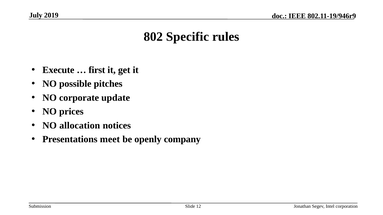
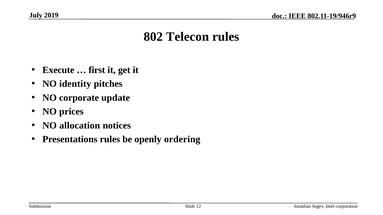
Specific: Specific -> Telecon
possible: possible -> identity
Presentations meet: meet -> rules
company: company -> ordering
